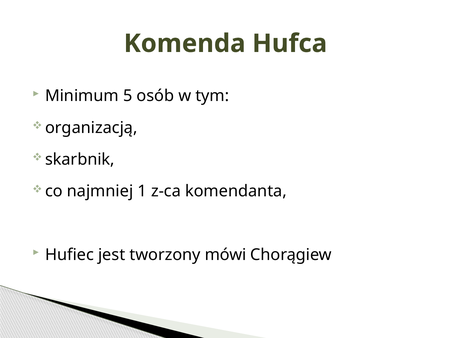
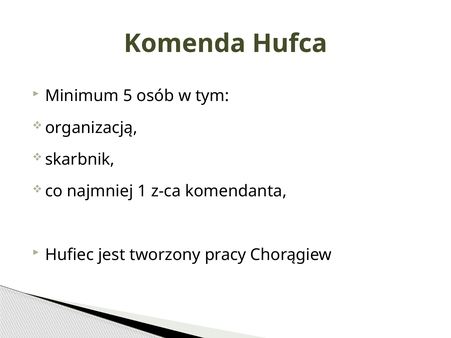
mówi: mówi -> pracy
